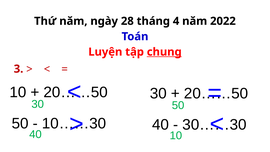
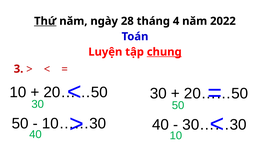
Thứ underline: none -> present
